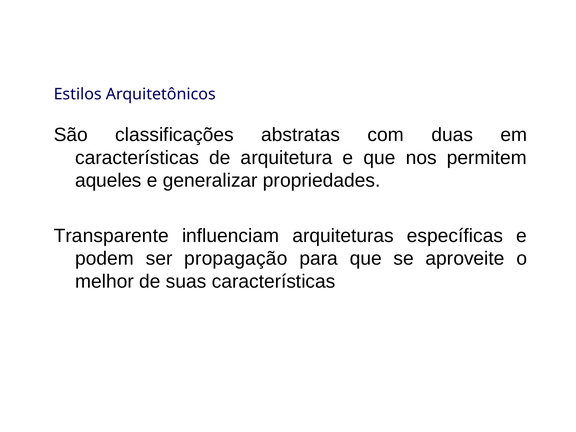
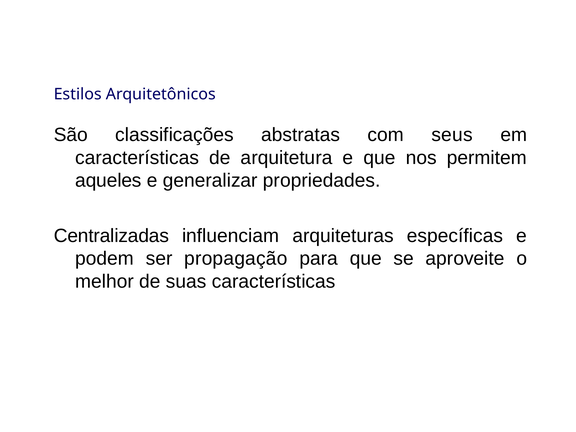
duas: duas -> seus
Transparente: Transparente -> Centralizadas
